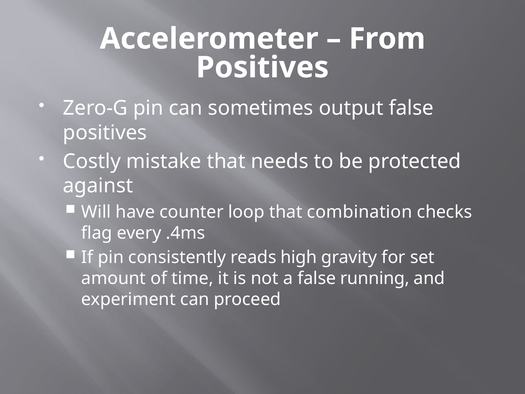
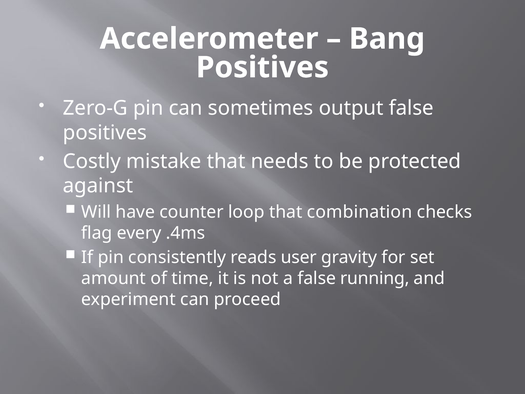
From: From -> Bang
high: high -> user
